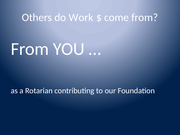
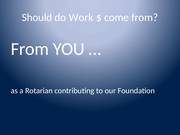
Others: Others -> Should
